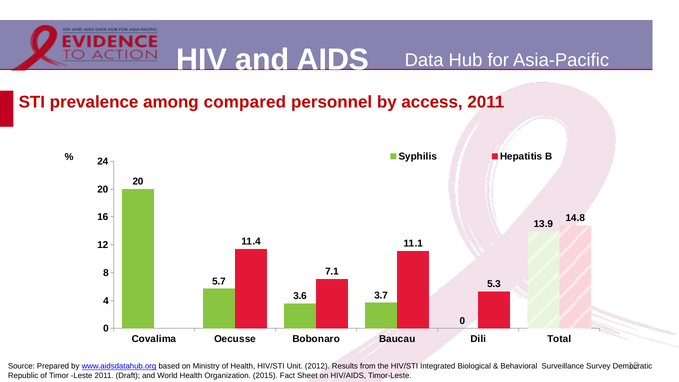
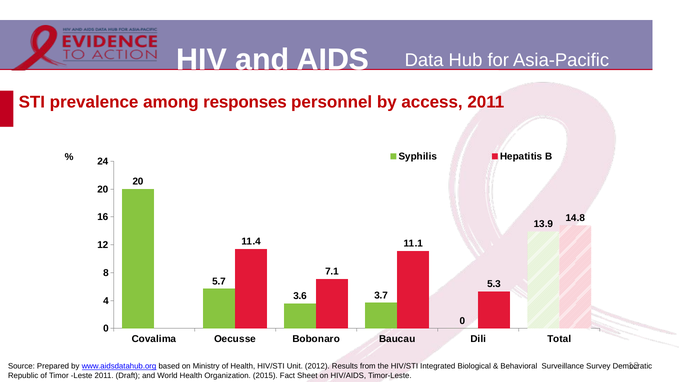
compared: compared -> responses
